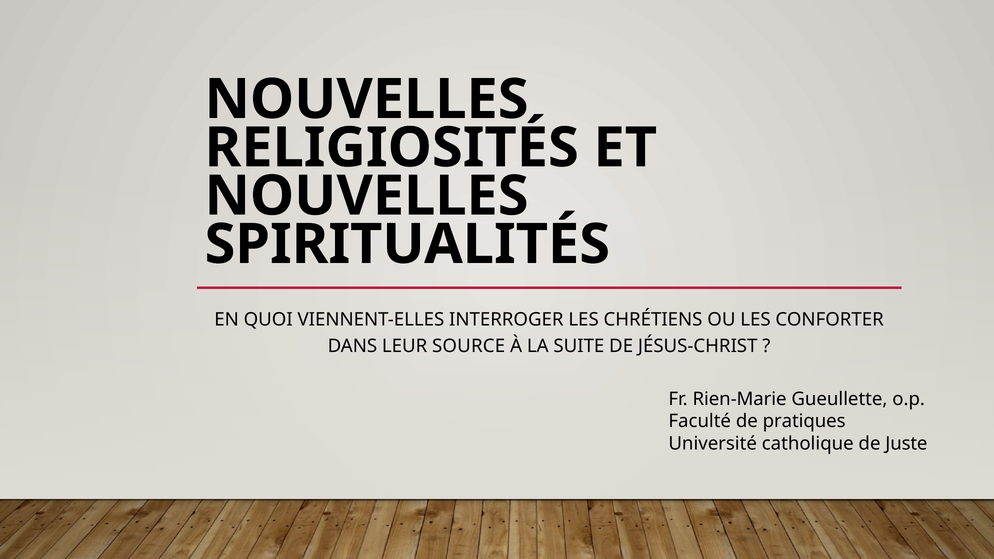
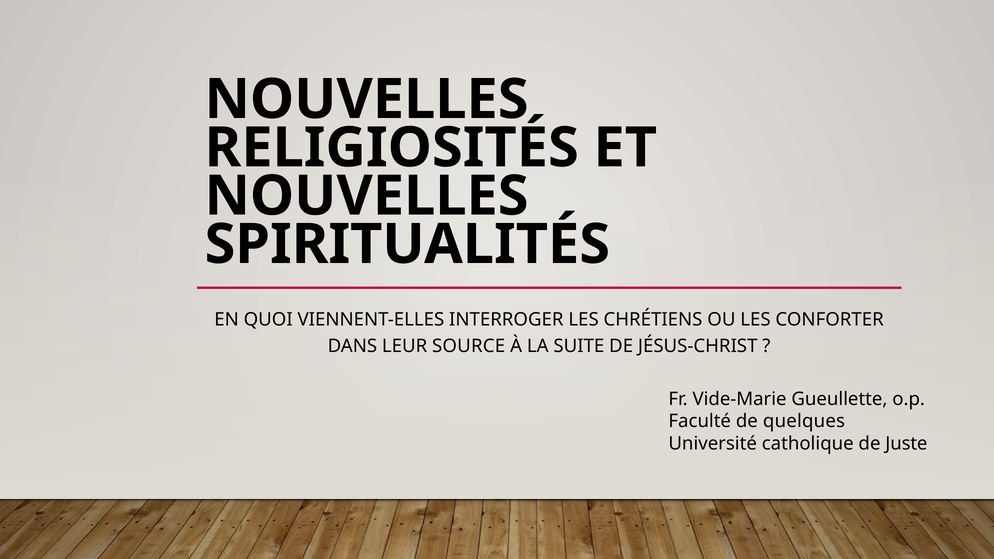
Rien-Marie: Rien-Marie -> Vide-Marie
pratiques: pratiques -> quelques
